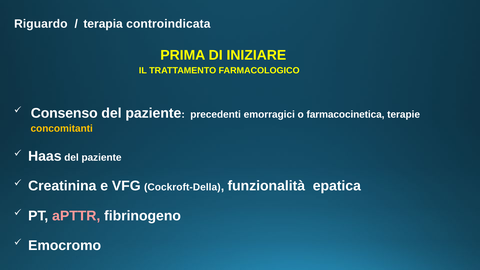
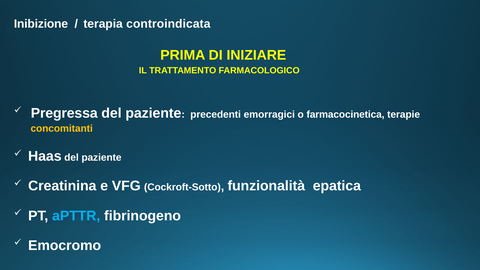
Riguardo: Riguardo -> Inibizione
Consenso: Consenso -> Pregressa
Cockroft-Della: Cockroft-Della -> Cockroft-Sotto
aPTTR colour: pink -> light blue
